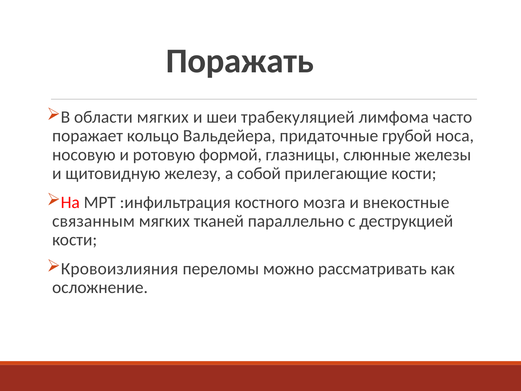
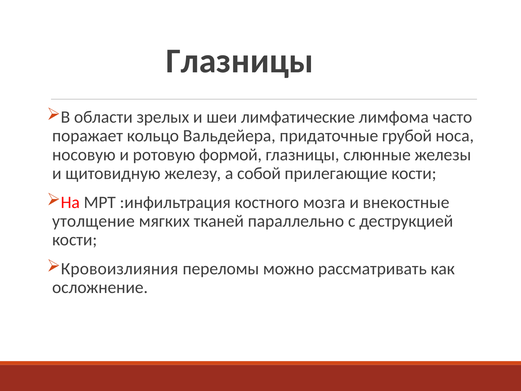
Поражать at (240, 61): Поражать -> Глазницы
области мягких: мягких -> зрелых
трабекуляцией: трабекуляцией -> лимфатические
связанным: связанным -> утолщение
